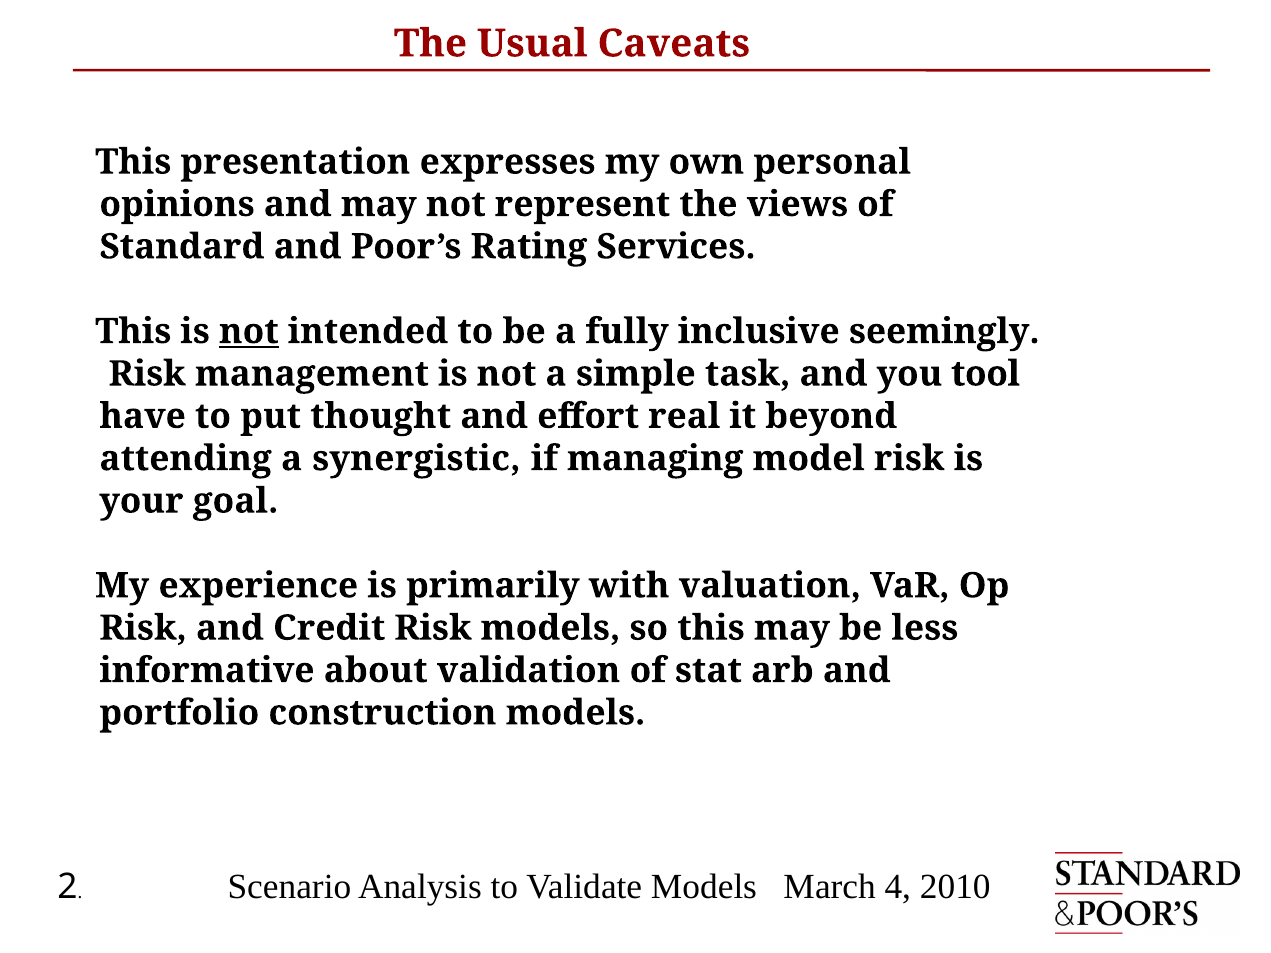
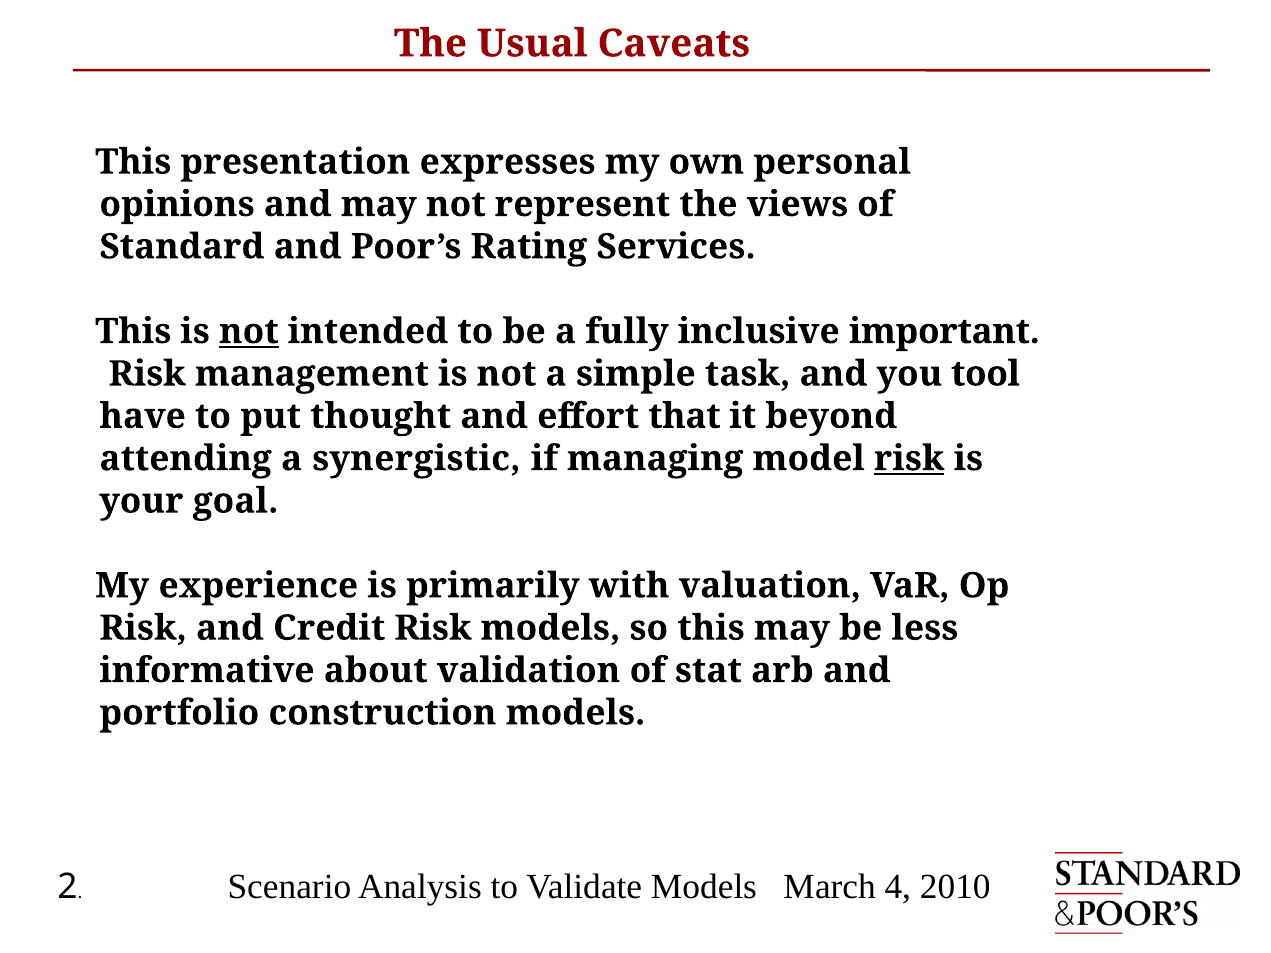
seemingly: seemingly -> important
real: real -> that
risk at (909, 459) underline: none -> present
